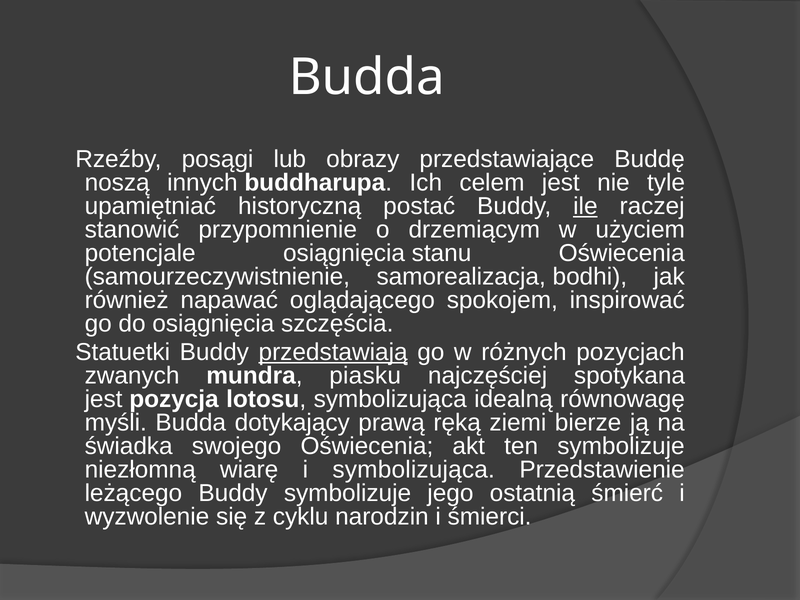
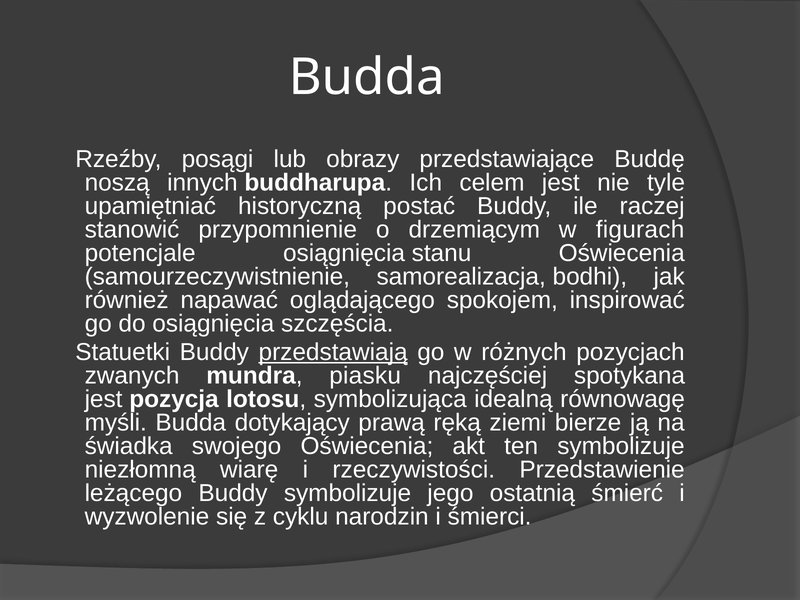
ile underline: present -> none
użyciem: użyciem -> figurach
i symbolizująca: symbolizująca -> rzeczywistości
